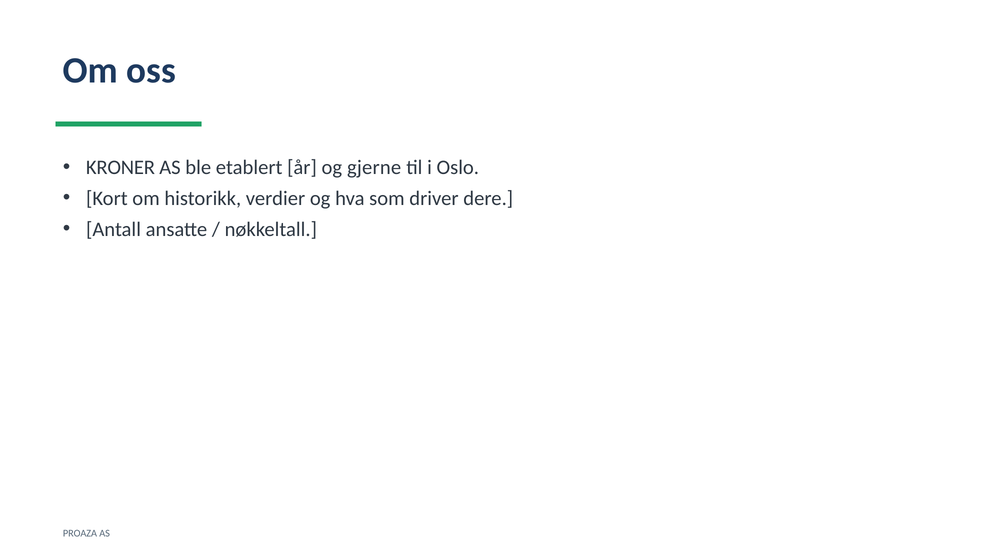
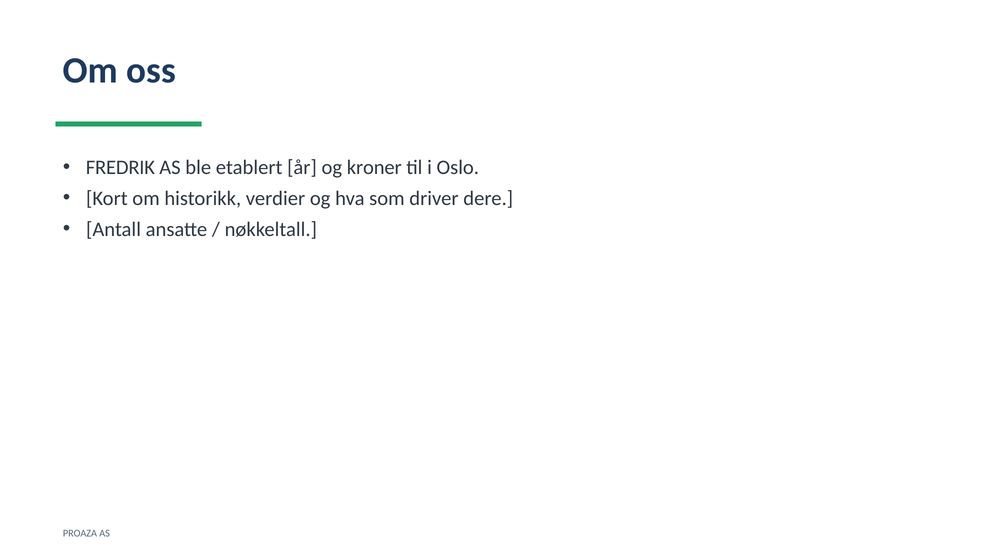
KRONER: KRONER -> FREDRIK
gjerne: gjerne -> kroner
